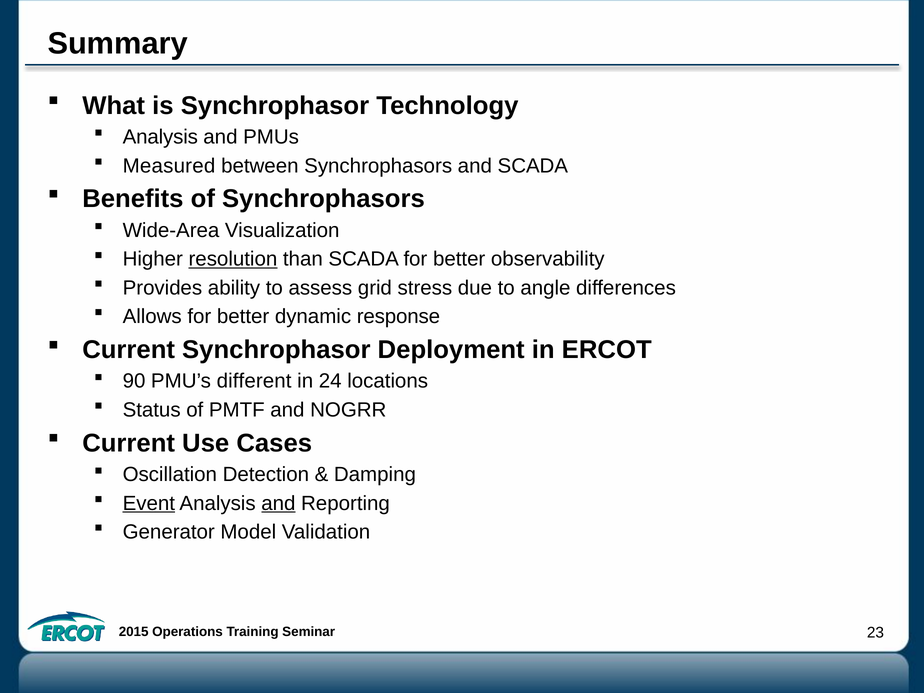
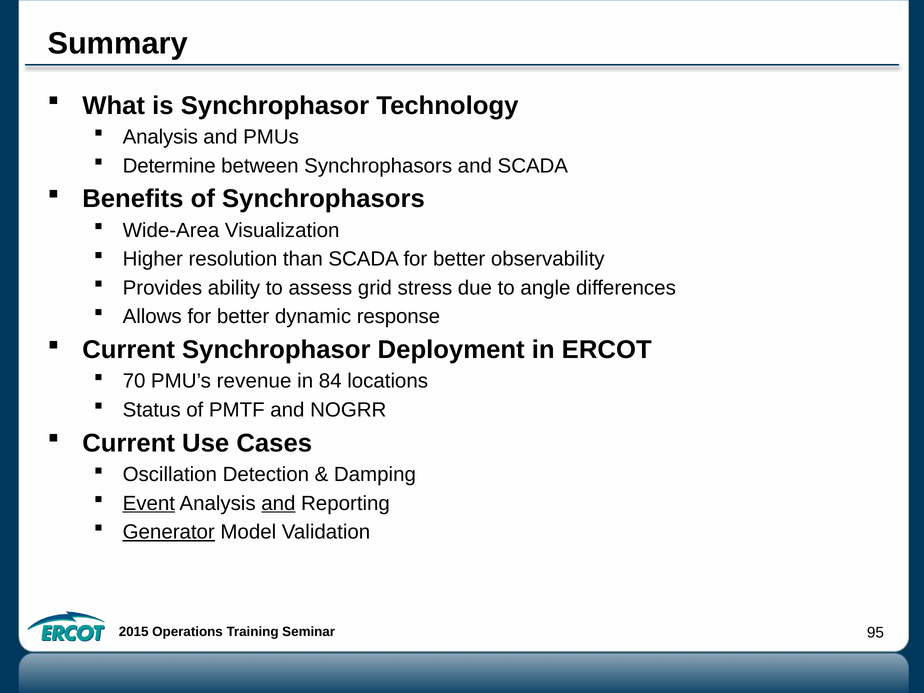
Measured: Measured -> Determine
resolution underline: present -> none
90: 90 -> 70
different: different -> revenue
24: 24 -> 84
Generator underline: none -> present
23: 23 -> 95
